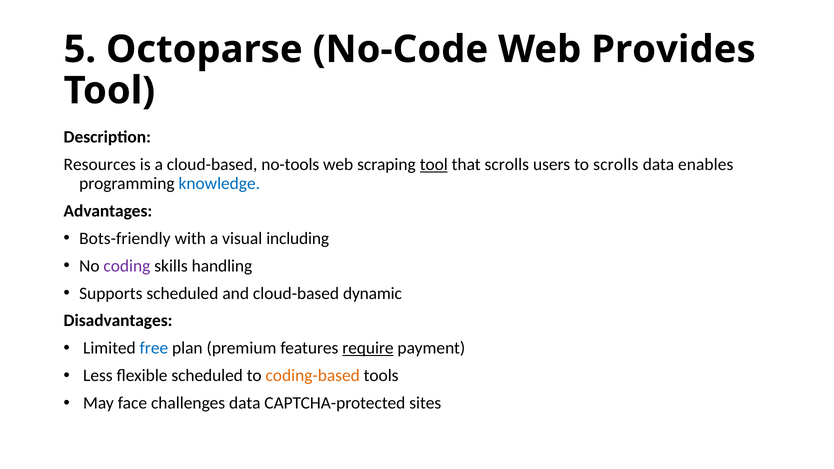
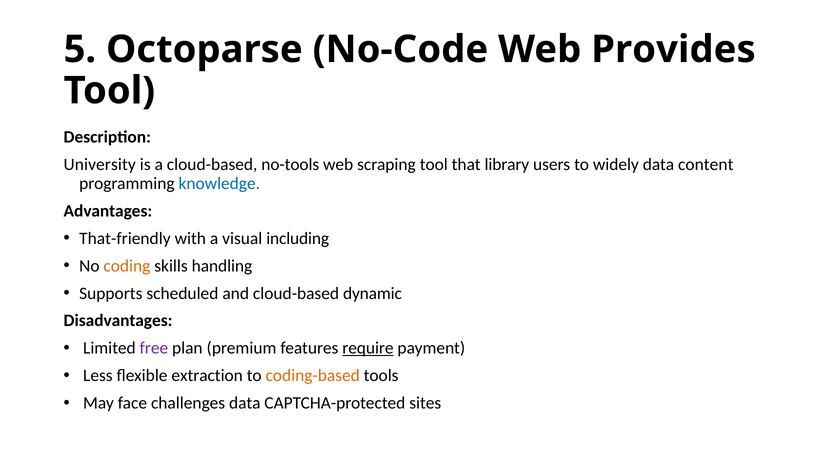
Resources: Resources -> University
tool at (434, 165) underline: present -> none
that scrolls: scrolls -> library
to scrolls: scrolls -> widely
enables: enables -> content
Bots-friendly: Bots-friendly -> That-friendly
coding colour: purple -> orange
free colour: blue -> purple
flexible scheduled: scheduled -> extraction
